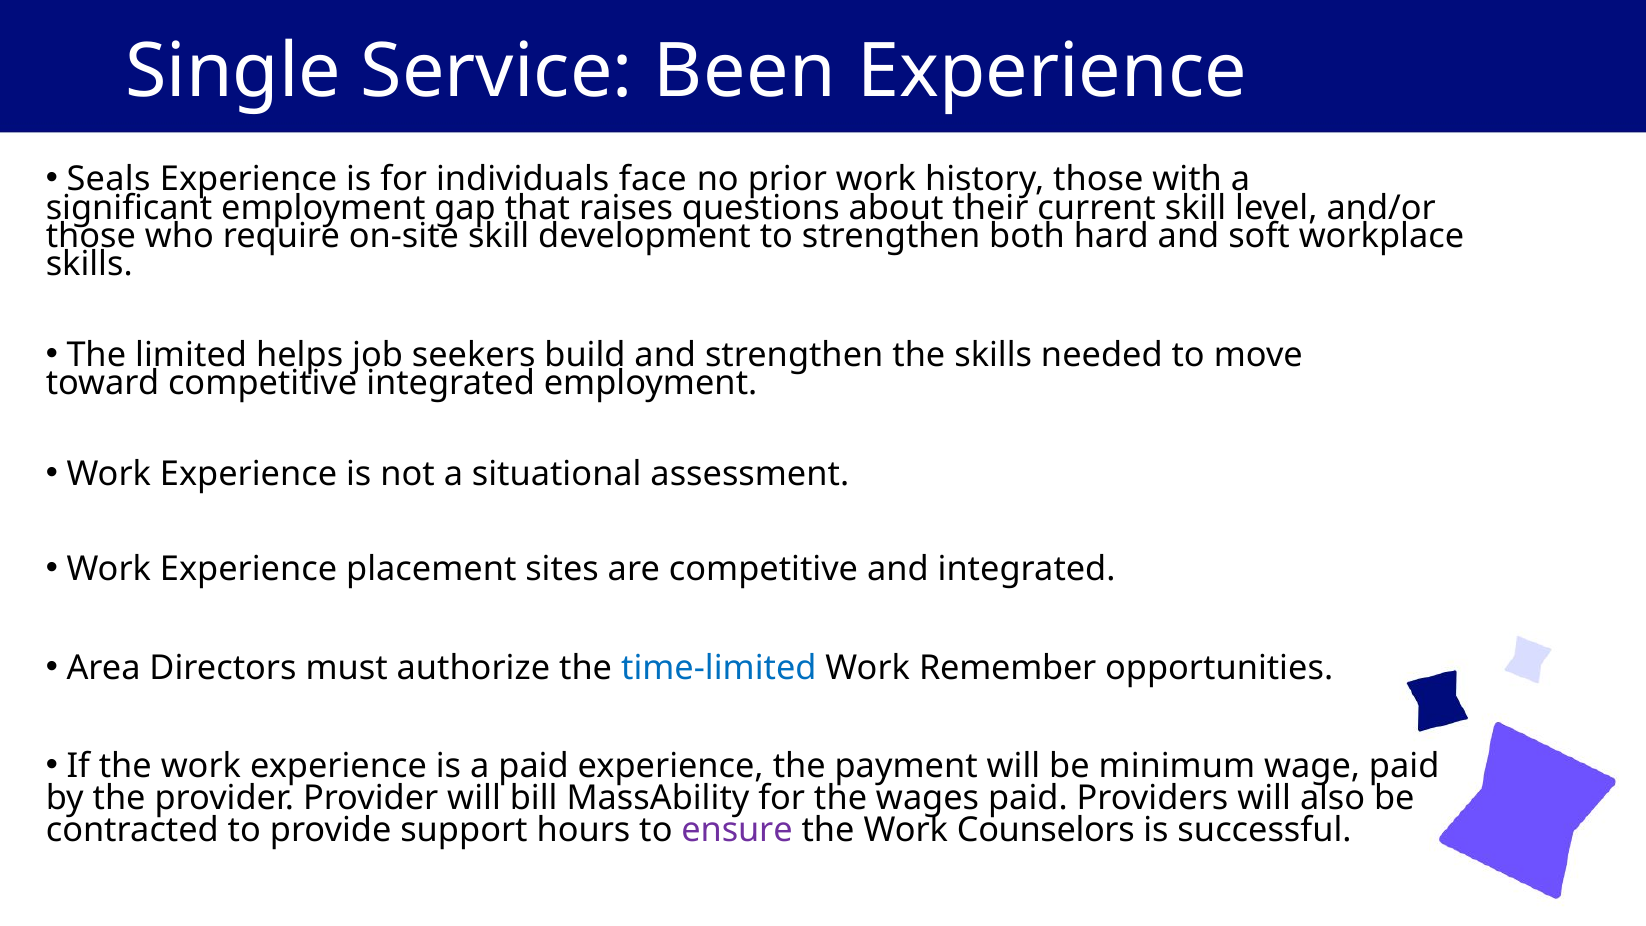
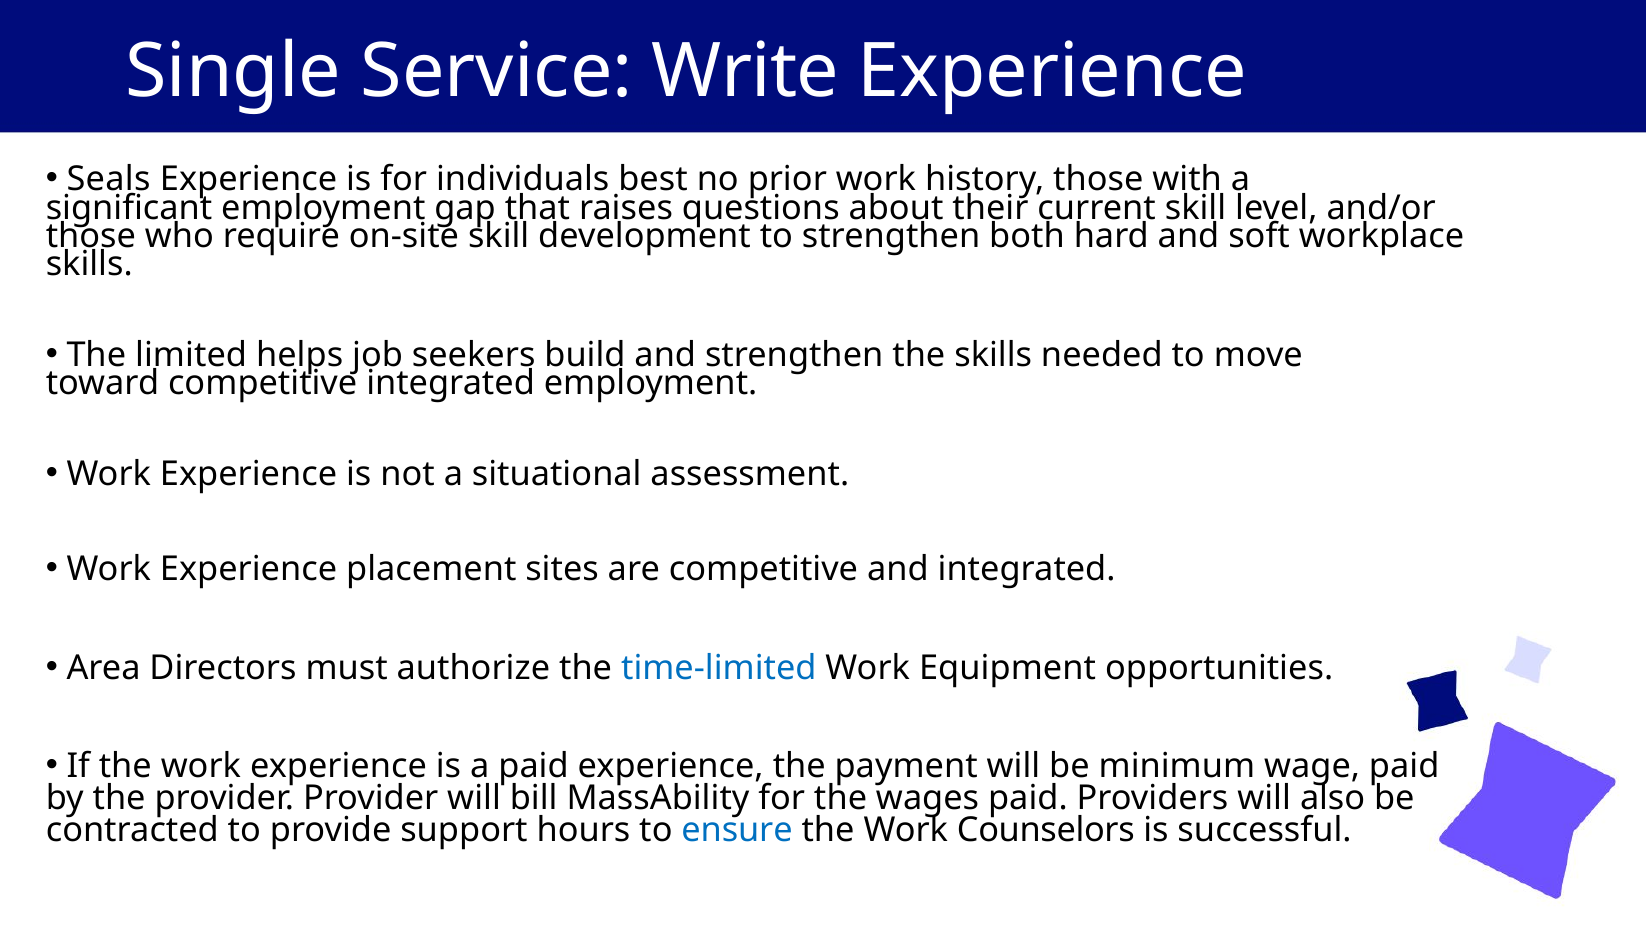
Been: Been -> Write
face: face -> best
Remember: Remember -> Equipment
ensure colour: purple -> blue
